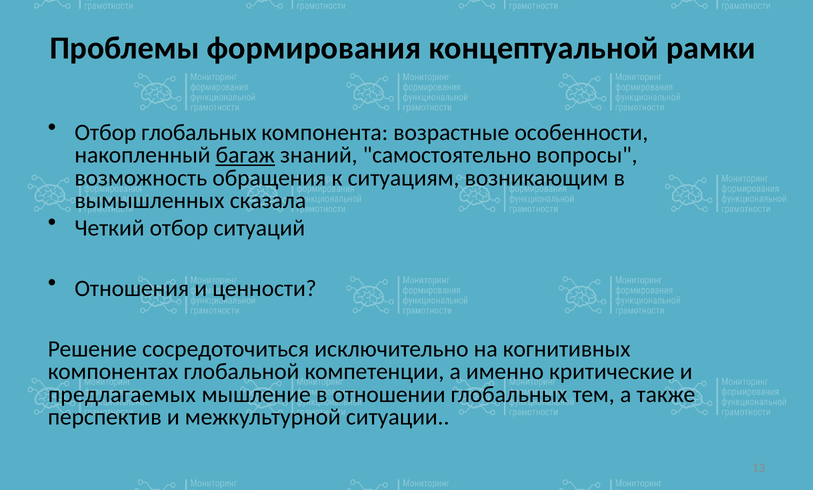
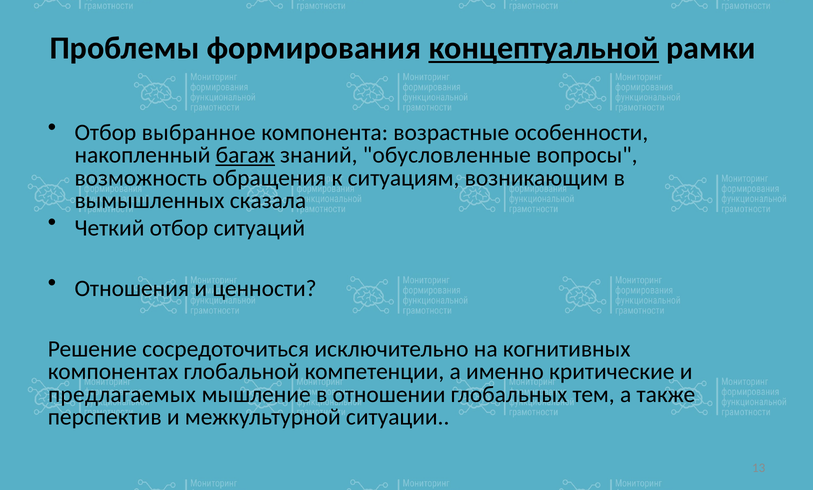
концептуальной underline: none -> present
Отбор глобальных: глобальных -> выбранное
самостоятельно: самостоятельно -> обусловленные
